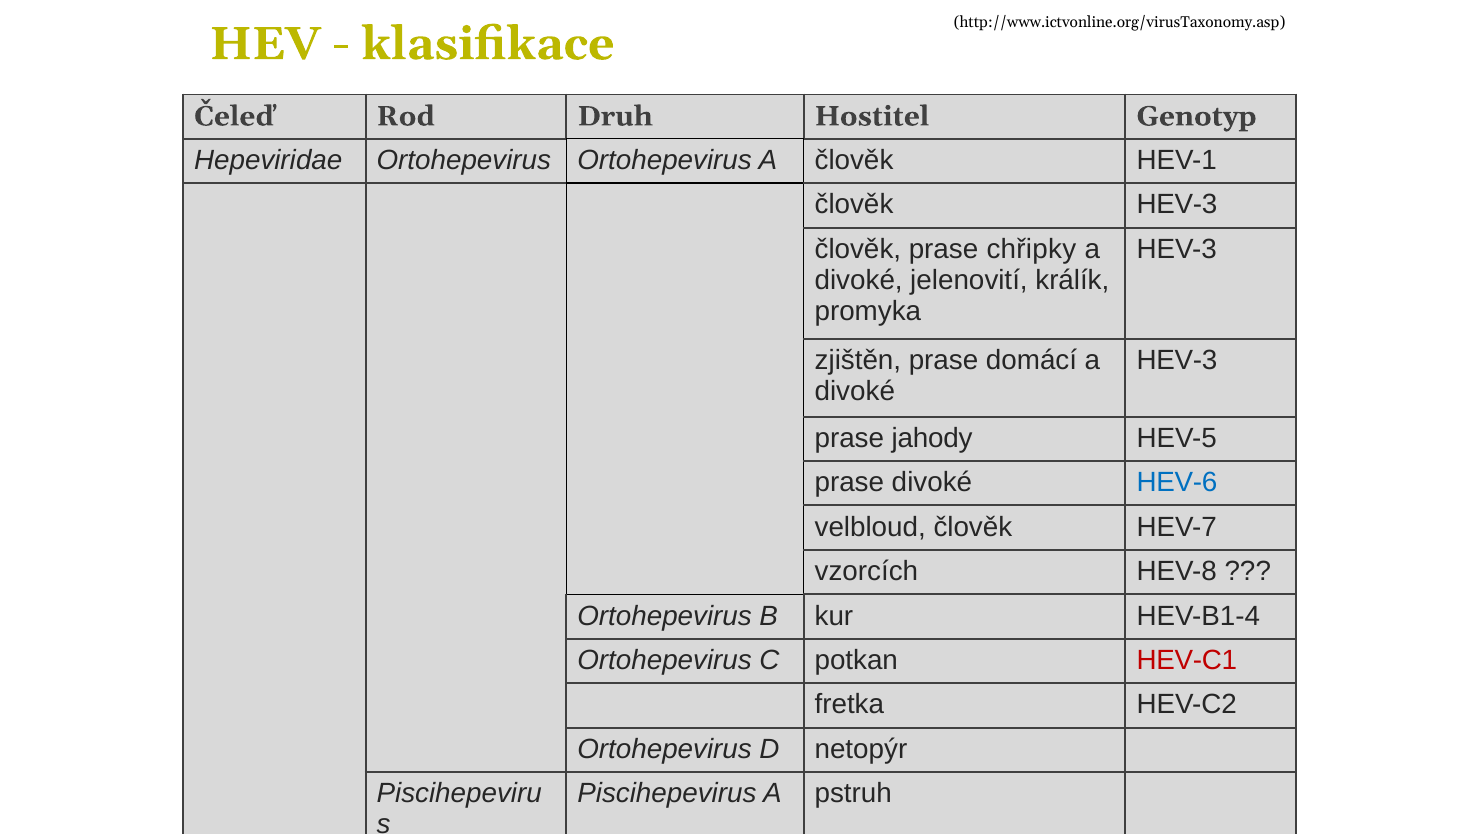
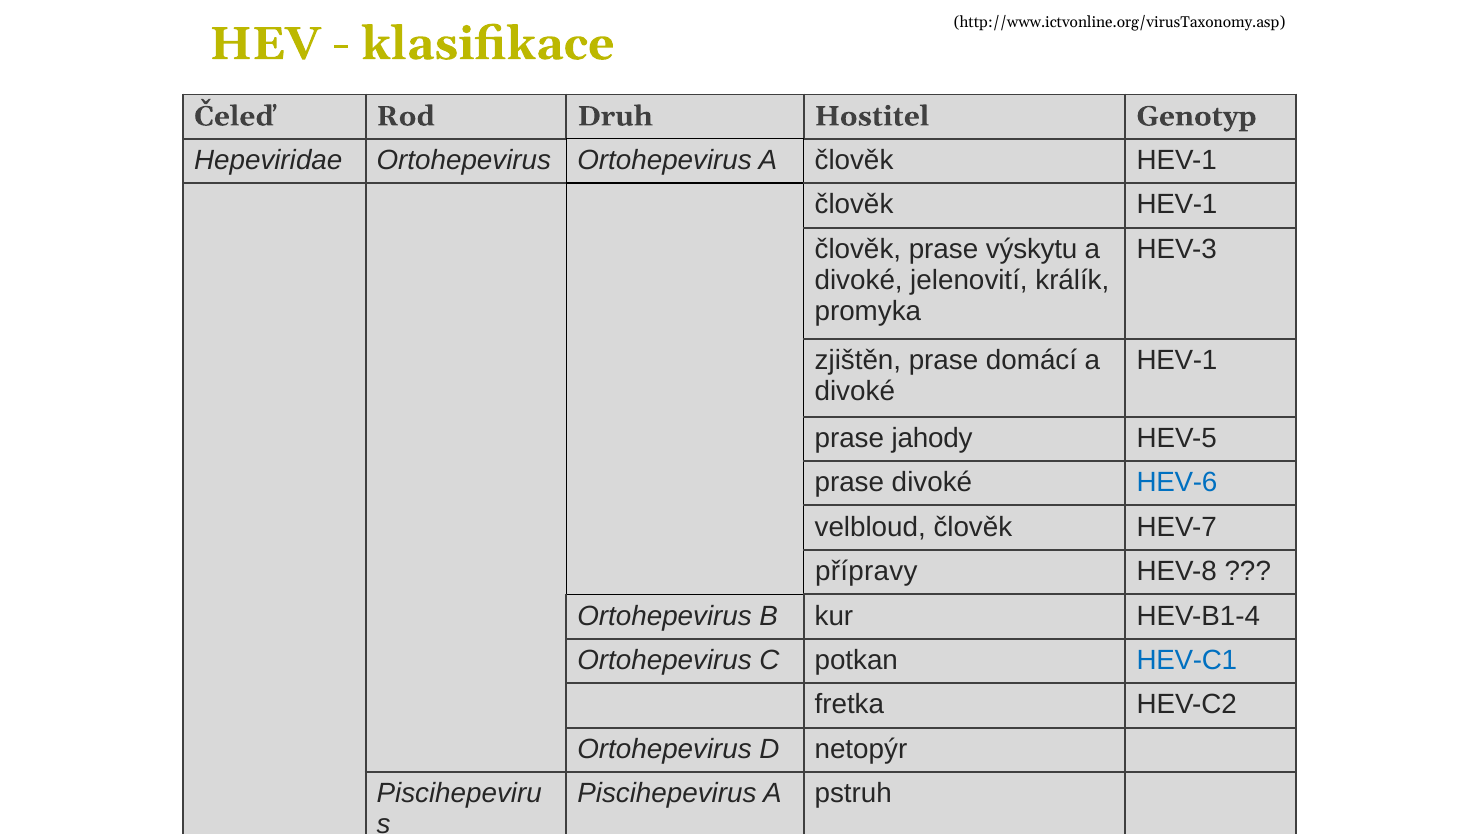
HEV-3 at (1177, 205): HEV-3 -> HEV-1
chřipky: chřipky -> výskytu
HEV-3 at (1177, 360): HEV-3 -> HEV-1
vzorcích: vzorcích -> přípravy
HEV-C1 colour: red -> blue
